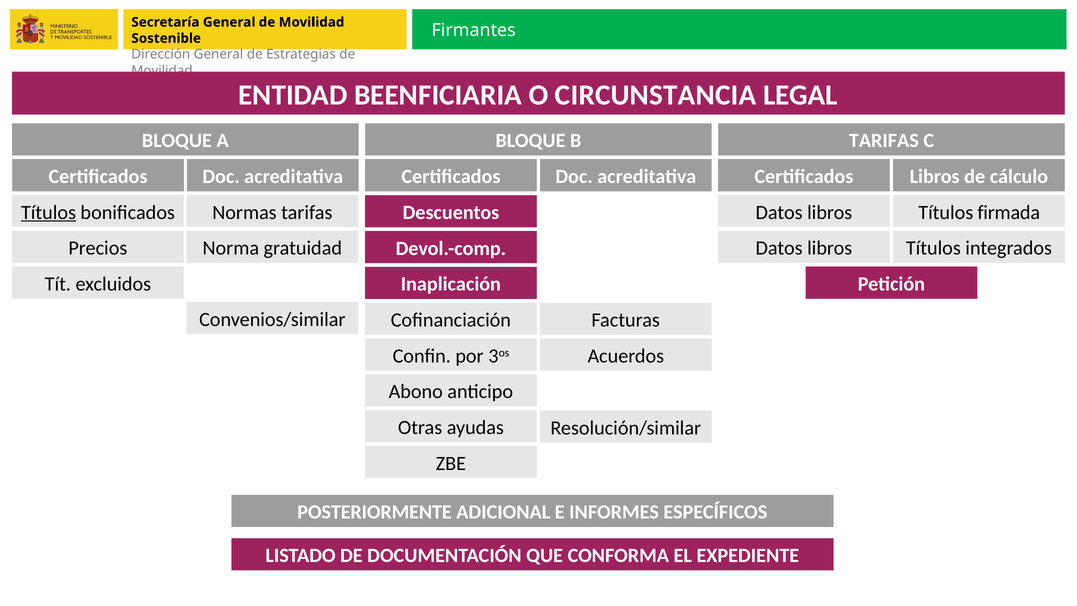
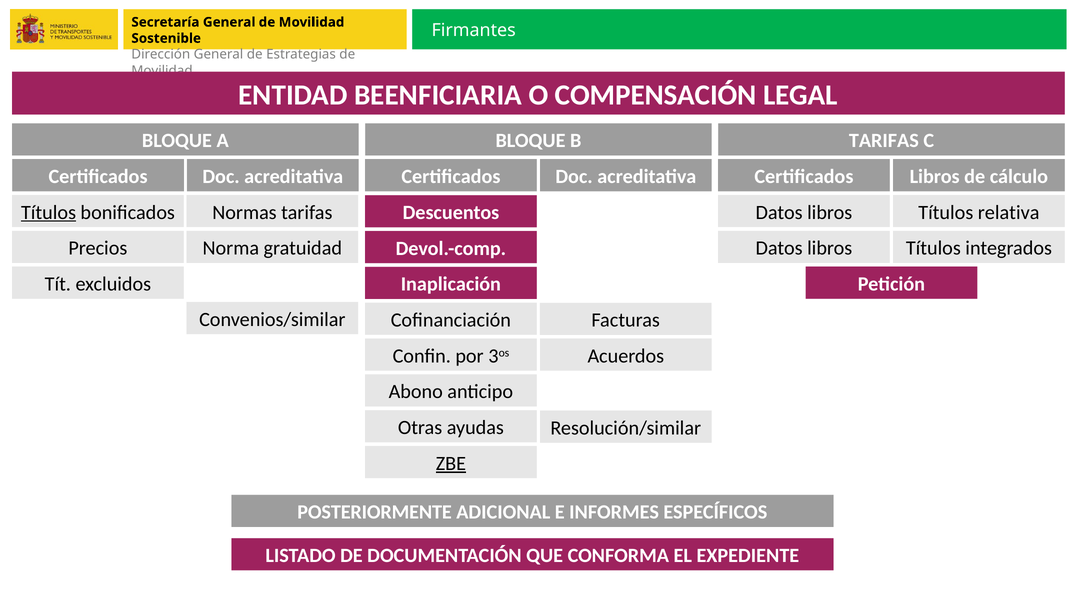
CIRCUNSTANCIA: CIRCUNSTANCIA -> COMPENSACIÓN
firmada: firmada -> relativa
ZBE underline: none -> present
